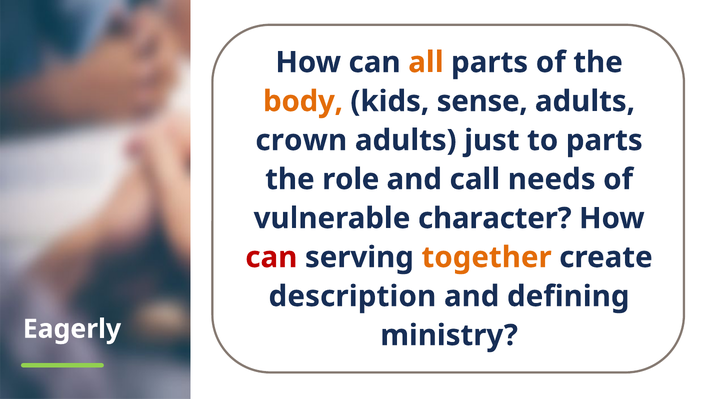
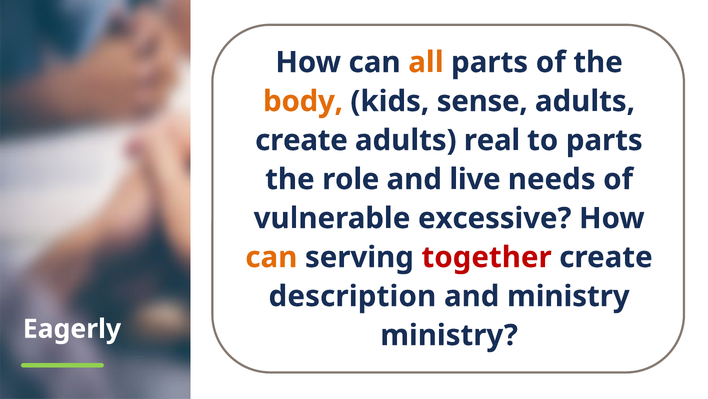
crown at (301, 140): crown -> create
just: just -> real
call: call -> live
character: character -> excessive
can at (271, 257) colour: red -> orange
together colour: orange -> red
and defining: defining -> ministry
